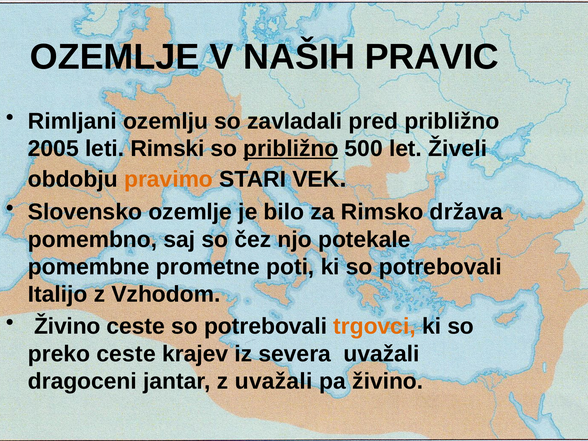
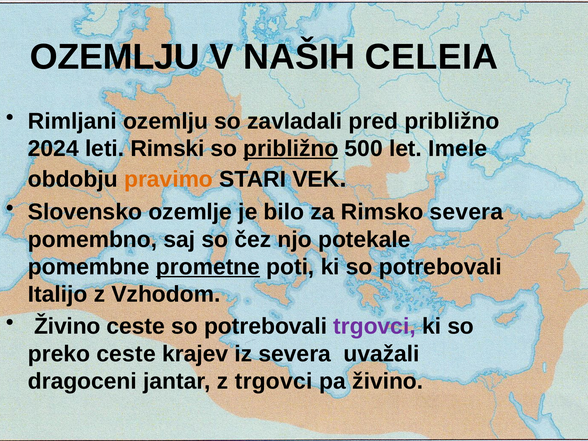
OZEMLJE at (115, 57): OZEMLJE -> OZEMLJU
PRAVIC: PRAVIC -> CELEIA
2005: 2005 -> 2024
Živeli: Živeli -> Imele
Rimsko država: država -> severa
prometne underline: none -> present
trgovci at (374, 326) colour: orange -> purple
z uvažali: uvažali -> trgovci
